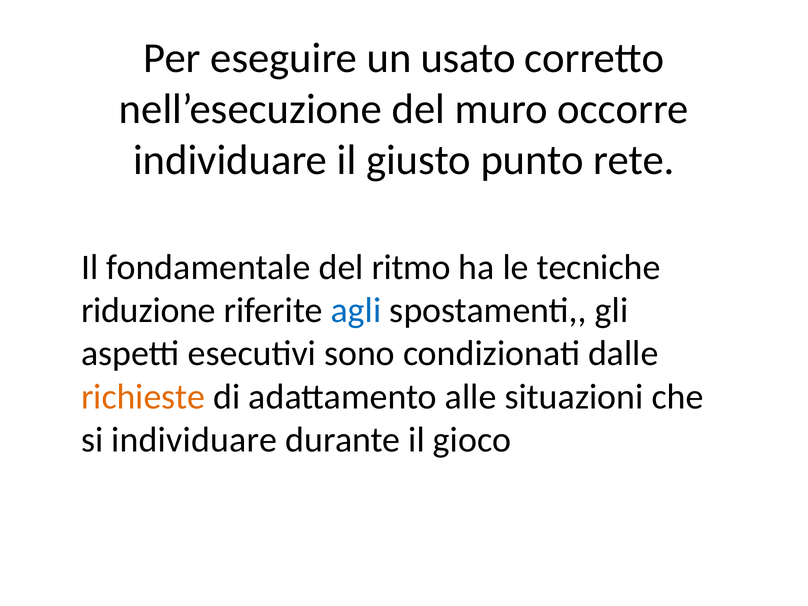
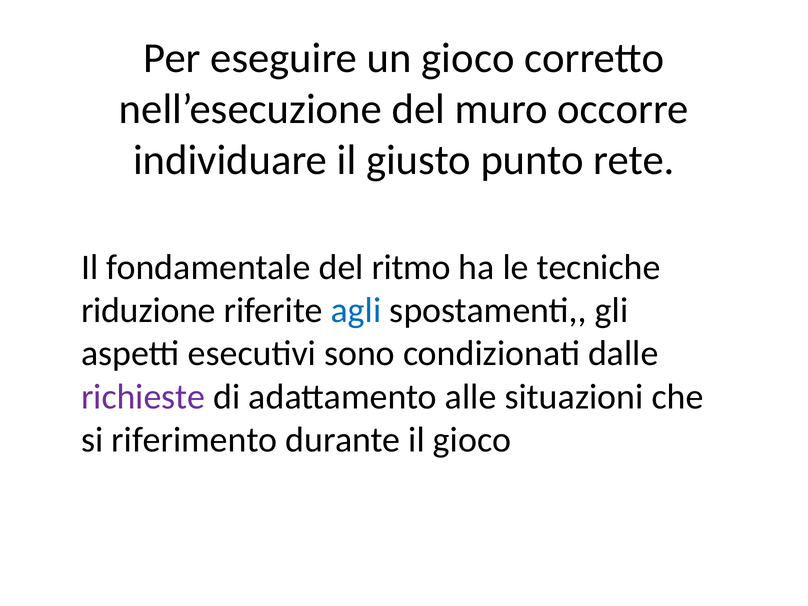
un usato: usato -> gioco
richieste colour: orange -> purple
si individuare: individuare -> riferimento
